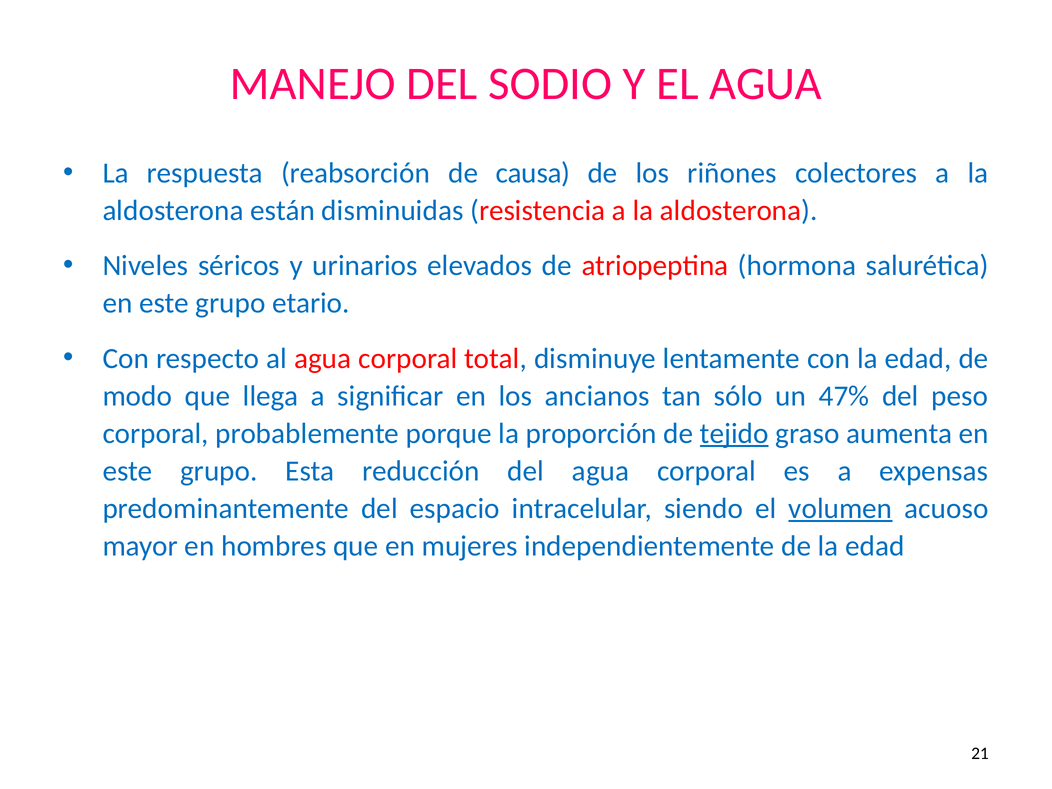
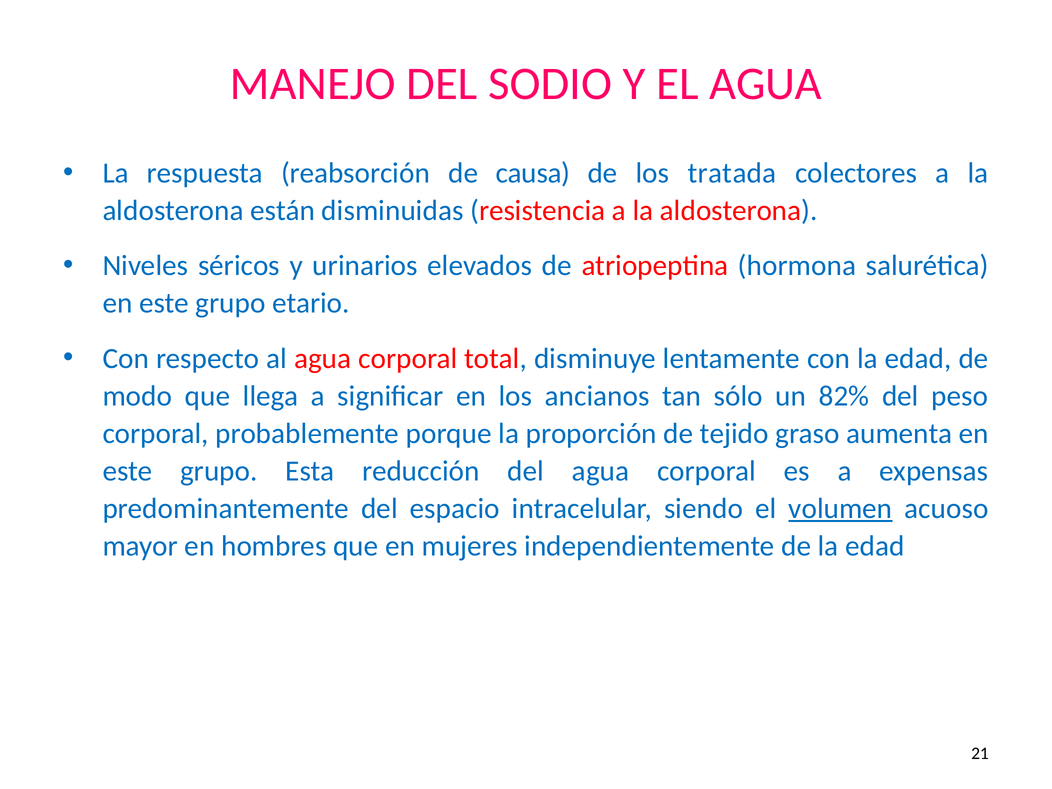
riñones: riñones -> tratada
47%: 47% -> 82%
tejido underline: present -> none
